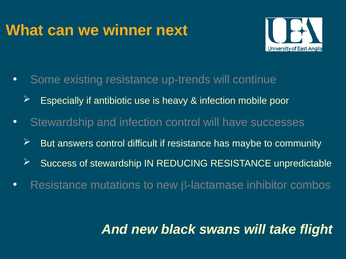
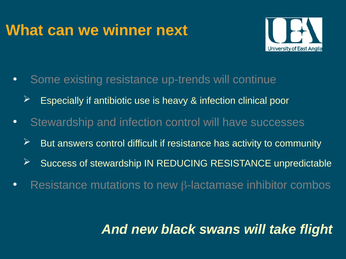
mobile: mobile -> clinical
maybe: maybe -> activity
